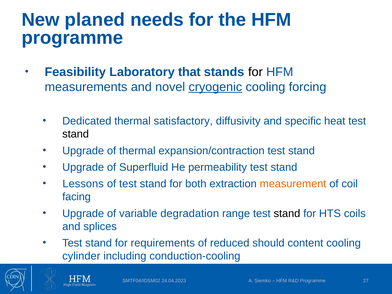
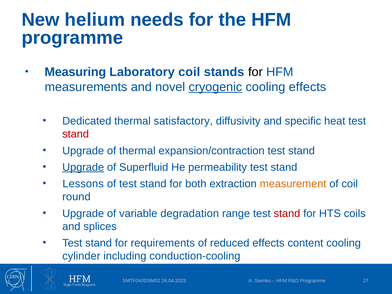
planed: planed -> helium
Feasibility: Feasibility -> Measuring
Laboratory that: that -> coil
cooling forcing: forcing -> effects
stand at (76, 134) colour: black -> red
Upgrade at (83, 167) underline: none -> present
facing: facing -> round
stand at (287, 213) colour: black -> red
reduced should: should -> effects
